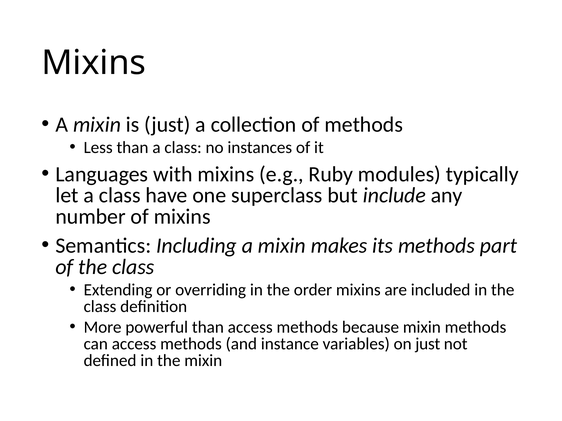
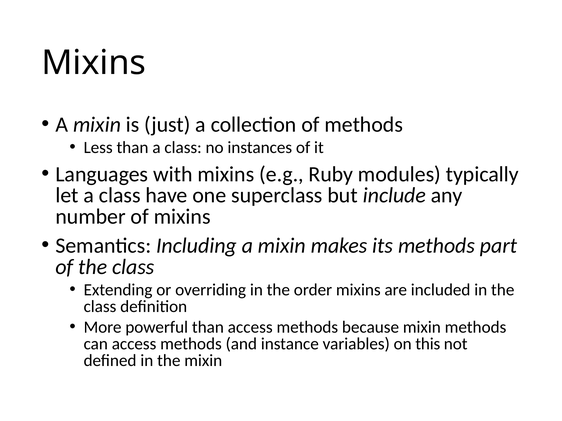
on just: just -> this
